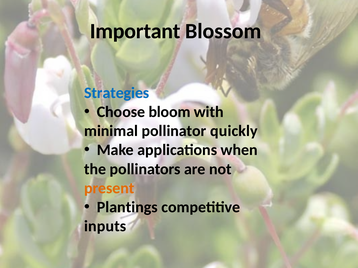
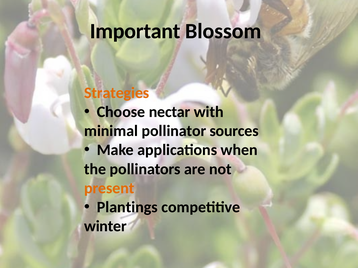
Strategies colour: blue -> orange
bloom: bloom -> nectar
quickly: quickly -> sources
inputs: inputs -> winter
